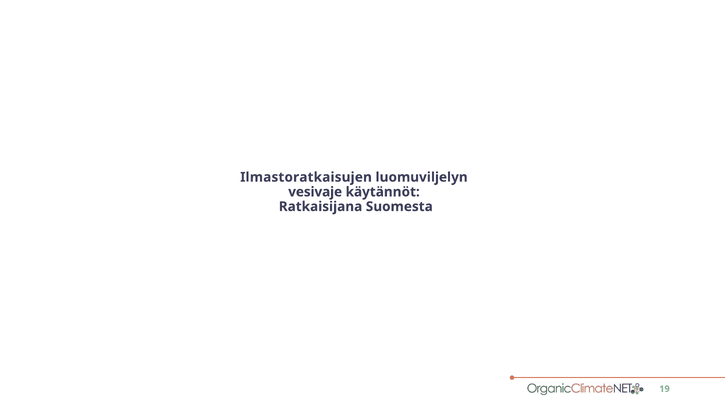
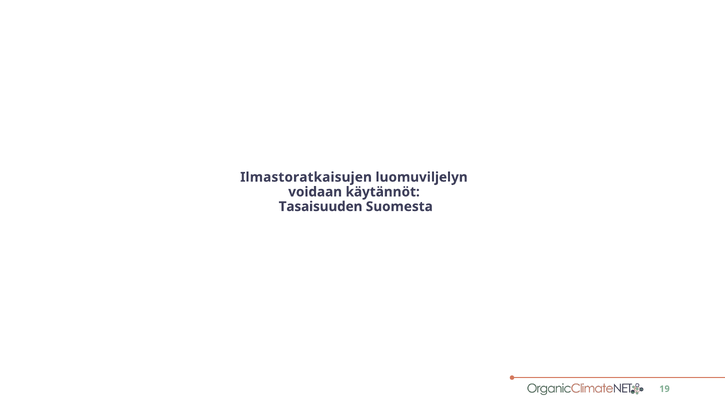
vesivaje: vesivaje -> voidaan
Ratkaisijana: Ratkaisijana -> Tasaisuuden
